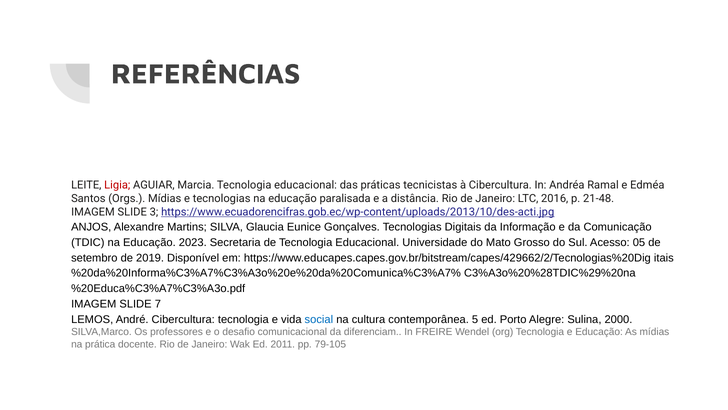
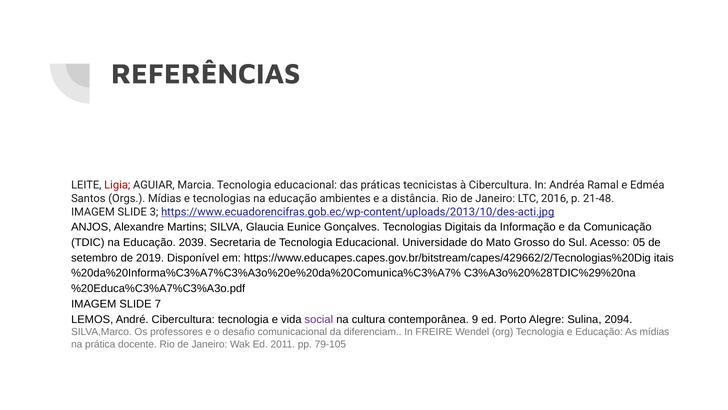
paralisada: paralisada -> ambientes
2023: 2023 -> 2039
social colour: blue -> purple
5: 5 -> 9
2000: 2000 -> 2094
